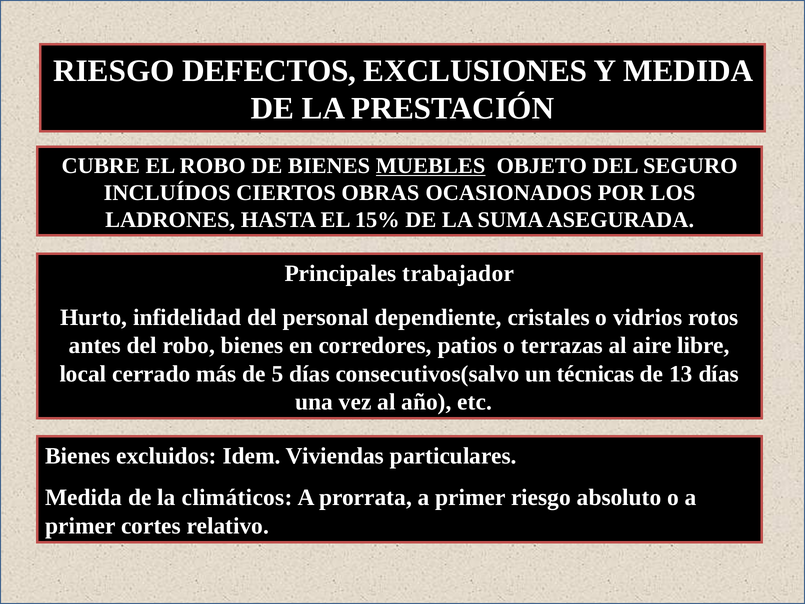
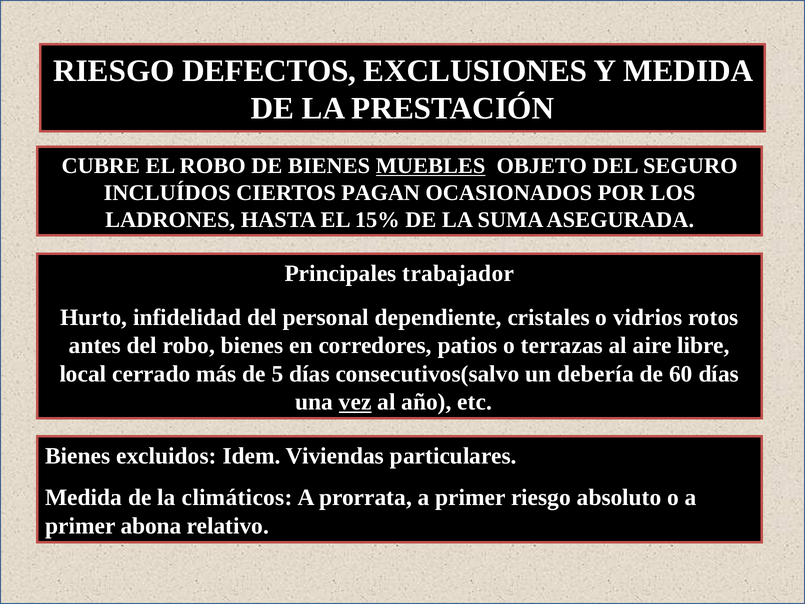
OBRAS: OBRAS -> PAGAN
técnicas: técnicas -> debería
13: 13 -> 60
vez underline: none -> present
cortes: cortes -> abona
